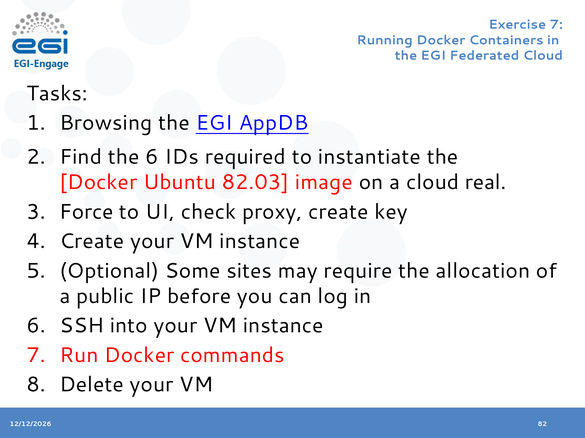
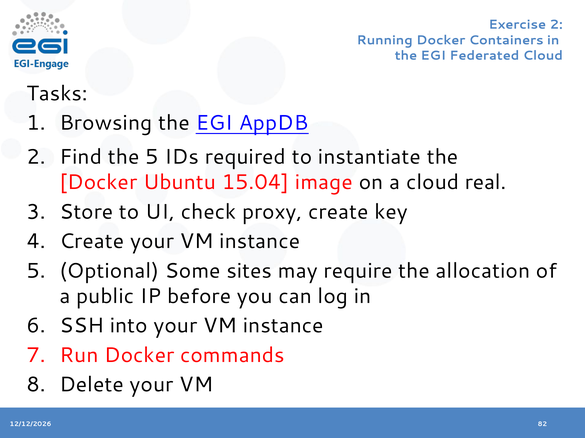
Exercise 7: 7 -> 2
the 6: 6 -> 5
82.03: 82.03 -> 15.04
Force: Force -> Store
